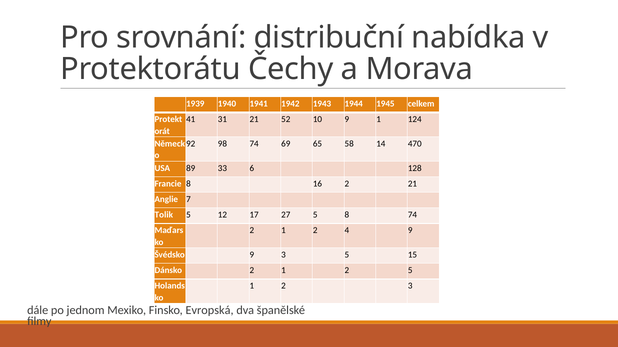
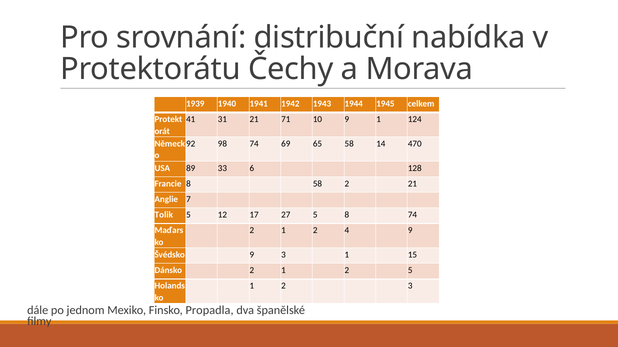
52: 52 -> 71
8 16: 16 -> 58
3 5: 5 -> 1
Evropská: Evropská -> Propadla
